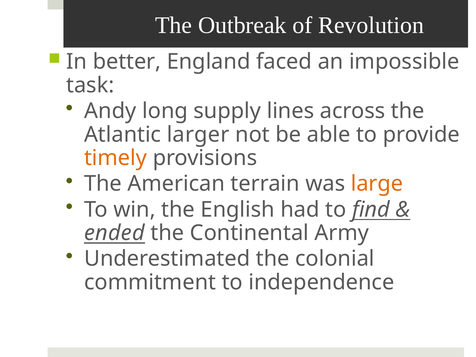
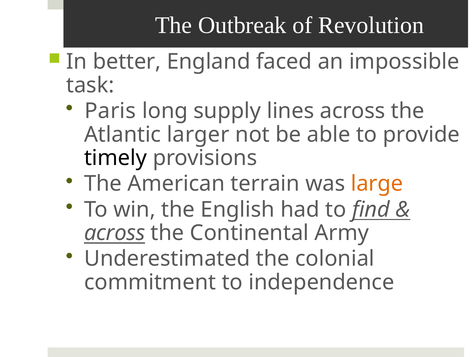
Andy: Andy -> Paris
timely colour: orange -> black
ended at (114, 233): ended -> across
